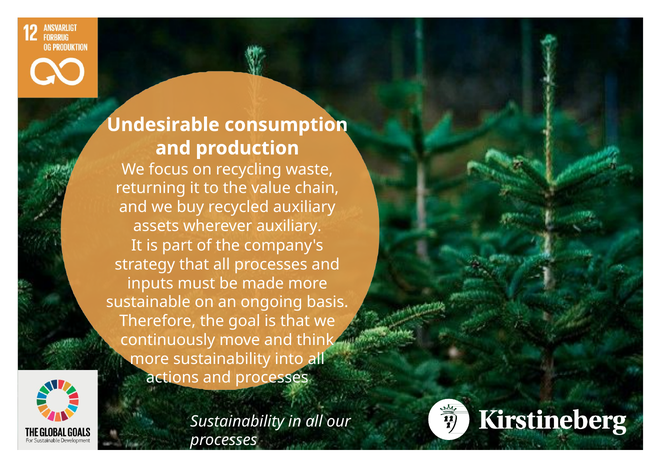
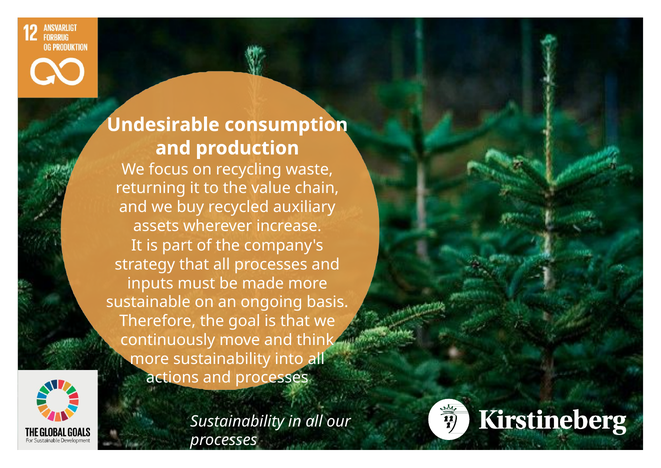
wherever auxiliary: auxiliary -> increase
